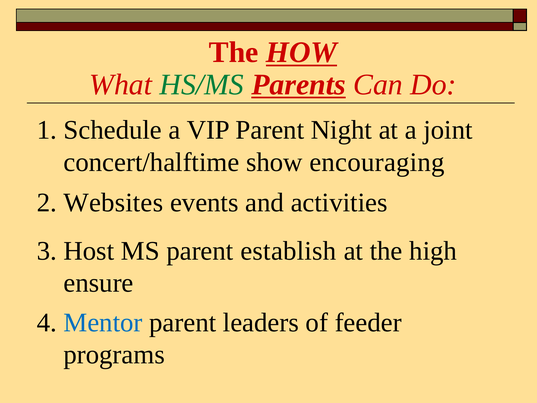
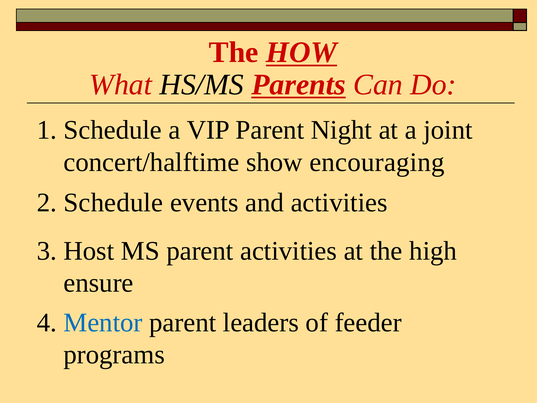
HS/MS colour: green -> black
2 Websites: Websites -> Schedule
parent establish: establish -> activities
